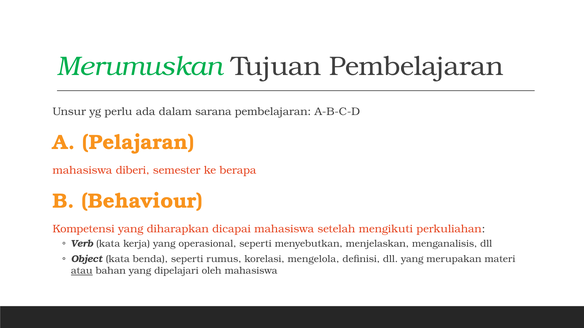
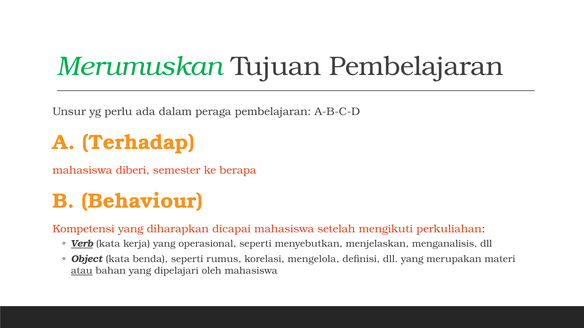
sarana: sarana -> peraga
Pelajaran: Pelajaran -> Terhadap
Verb underline: none -> present
